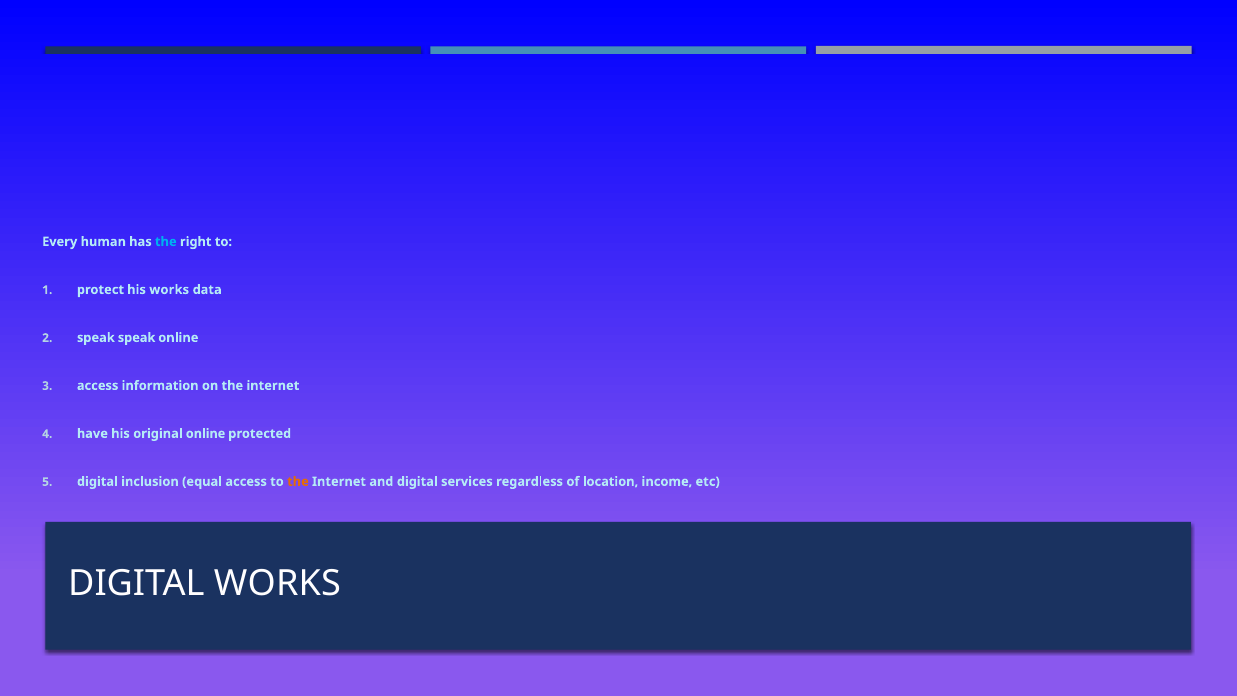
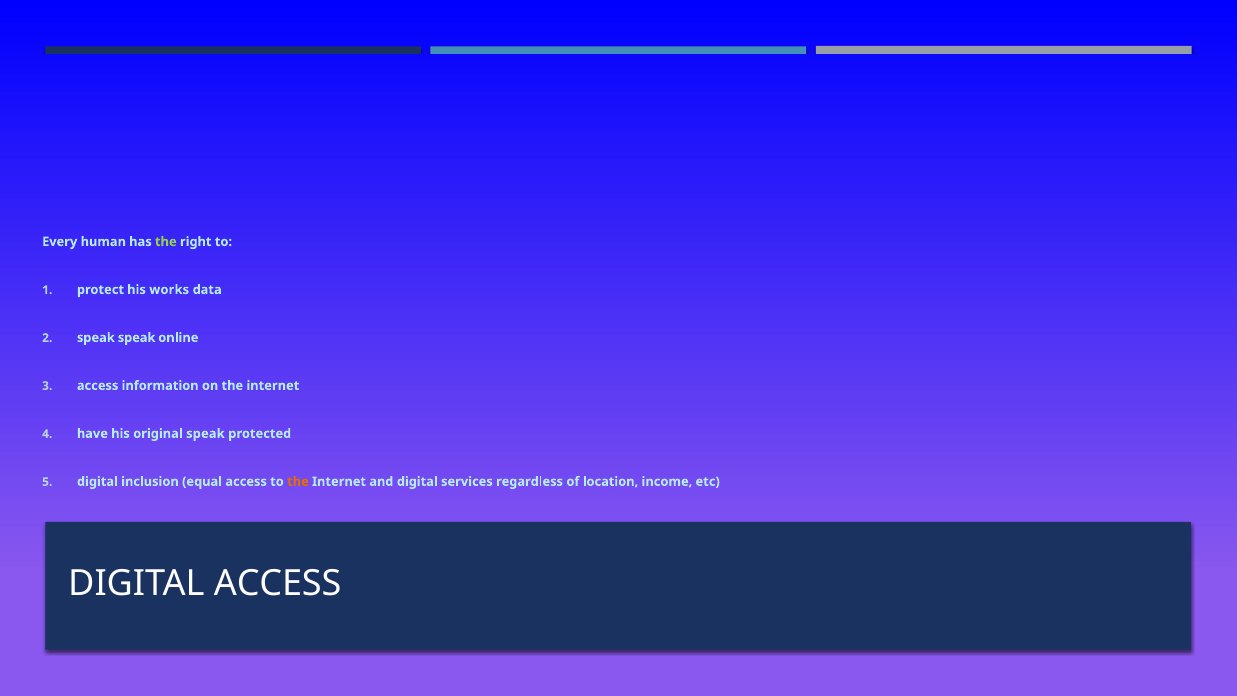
the at (166, 242) colour: light blue -> light green
original online: online -> speak
DIGITAL WORKS: WORKS -> ACCESS
